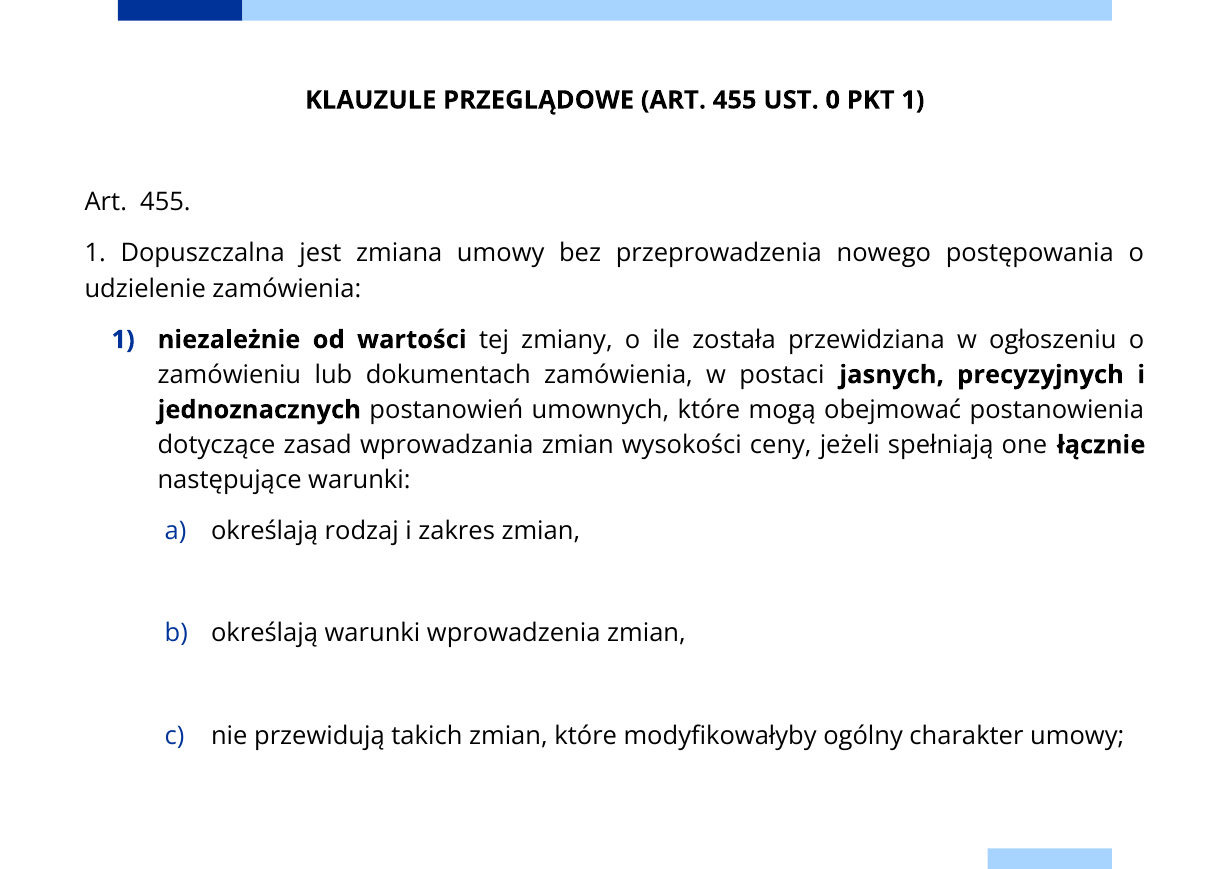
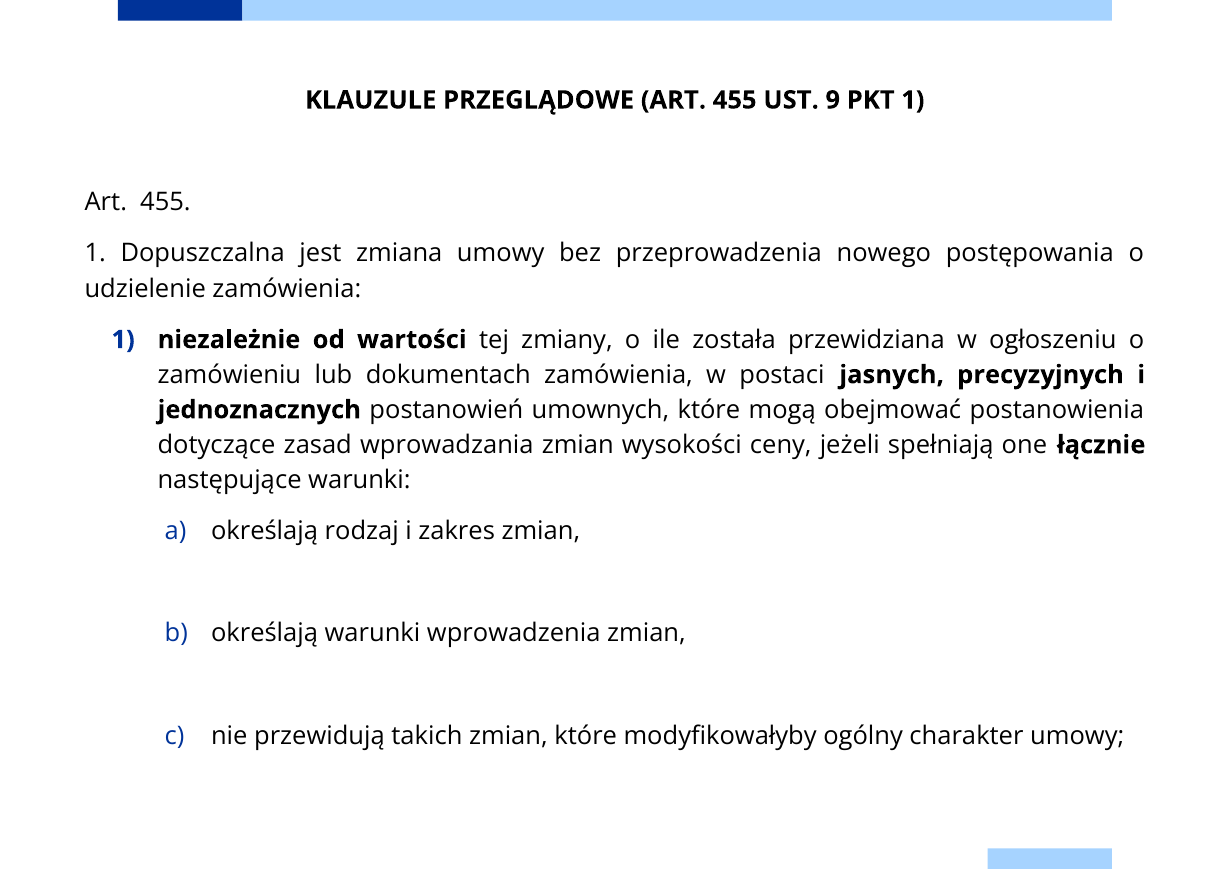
0: 0 -> 9
